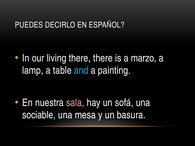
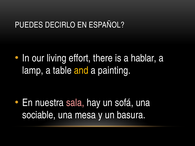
living there: there -> effort
marzo: marzo -> hablar
and colour: light blue -> yellow
